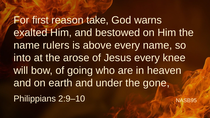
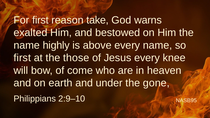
rulers: rulers -> highly
into at (22, 58): into -> first
arose: arose -> those
going: going -> come
